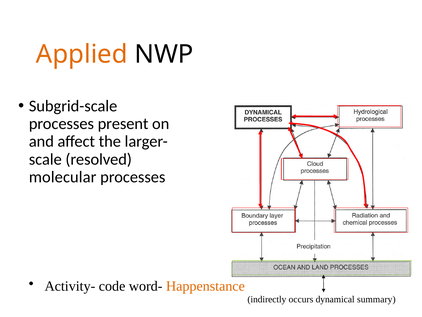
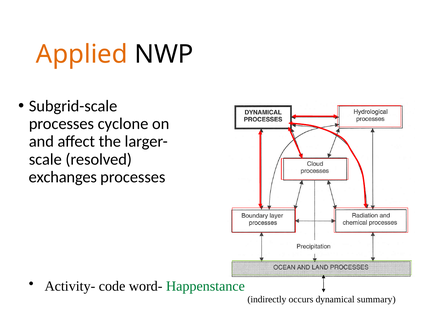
present: present -> cyclone
molecular: molecular -> exchanges
Happenstance colour: orange -> green
